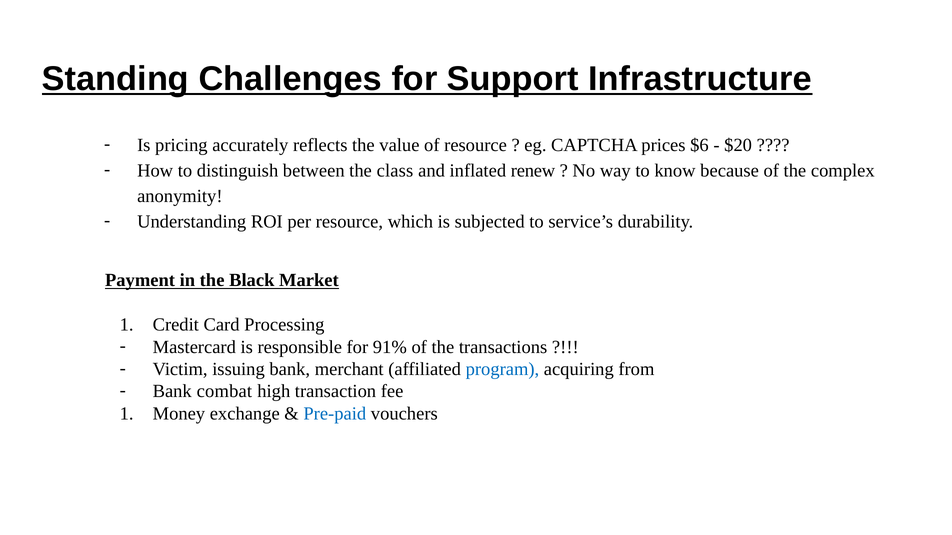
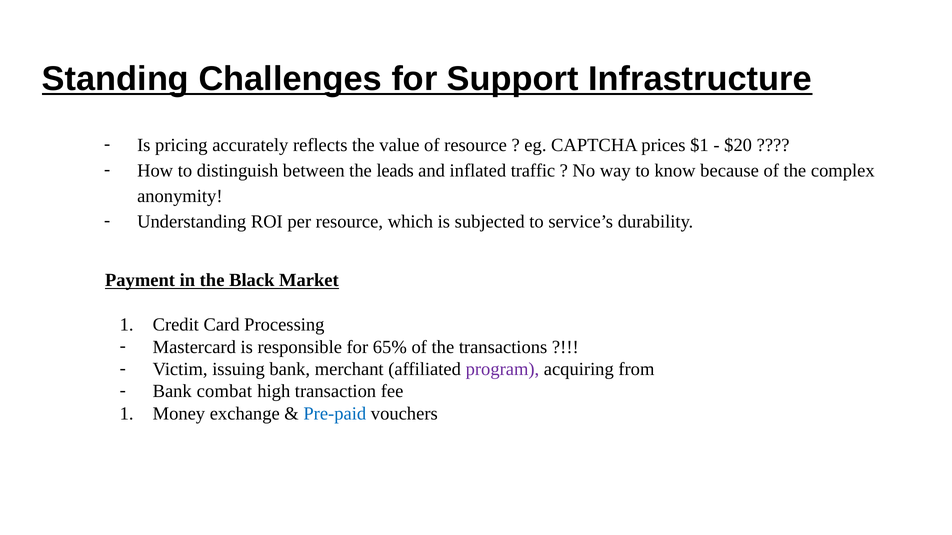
$6: $6 -> $1
class: class -> leads
renew: renew -> traffic
91%: 91% -> 65%
program colour: blue -> purple
